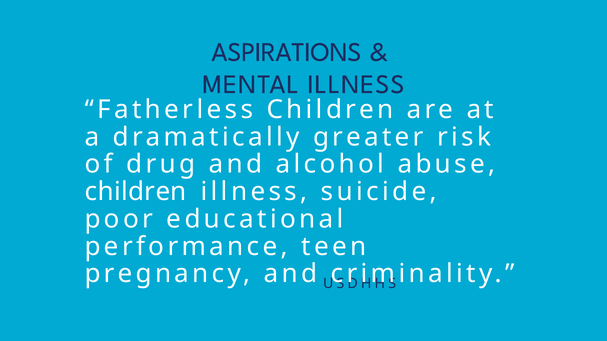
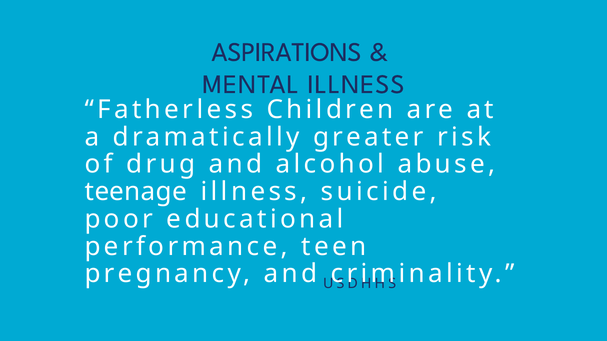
children at (136, 192): children -> teenage
